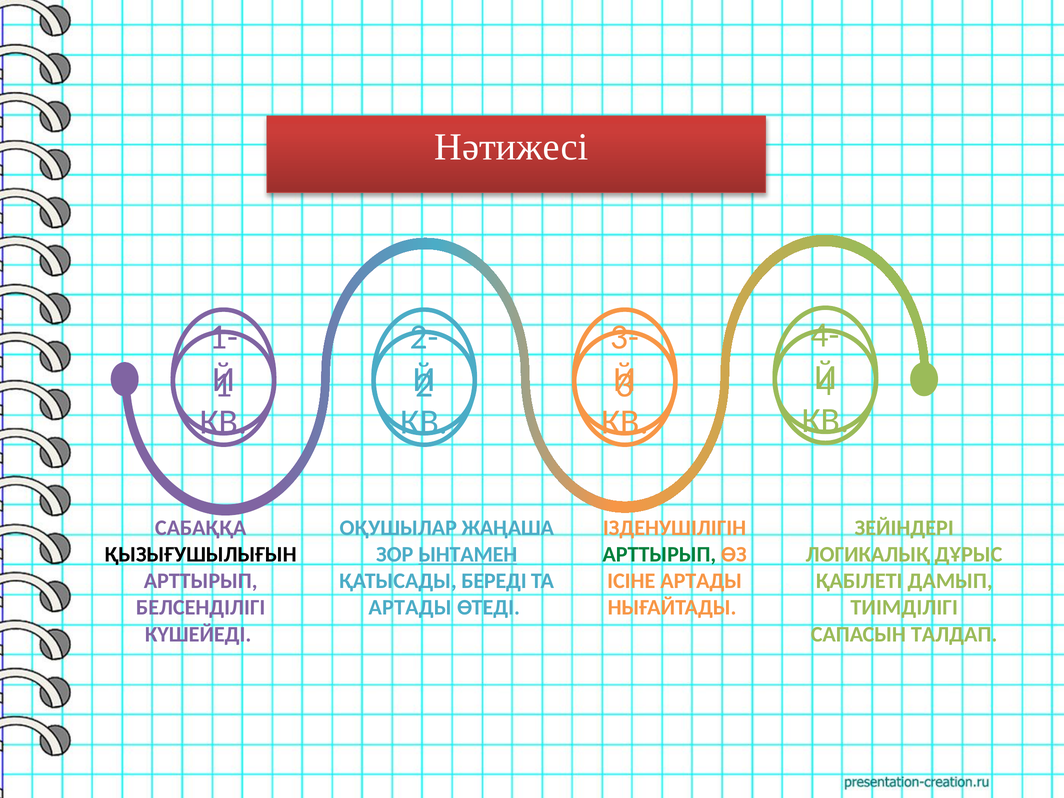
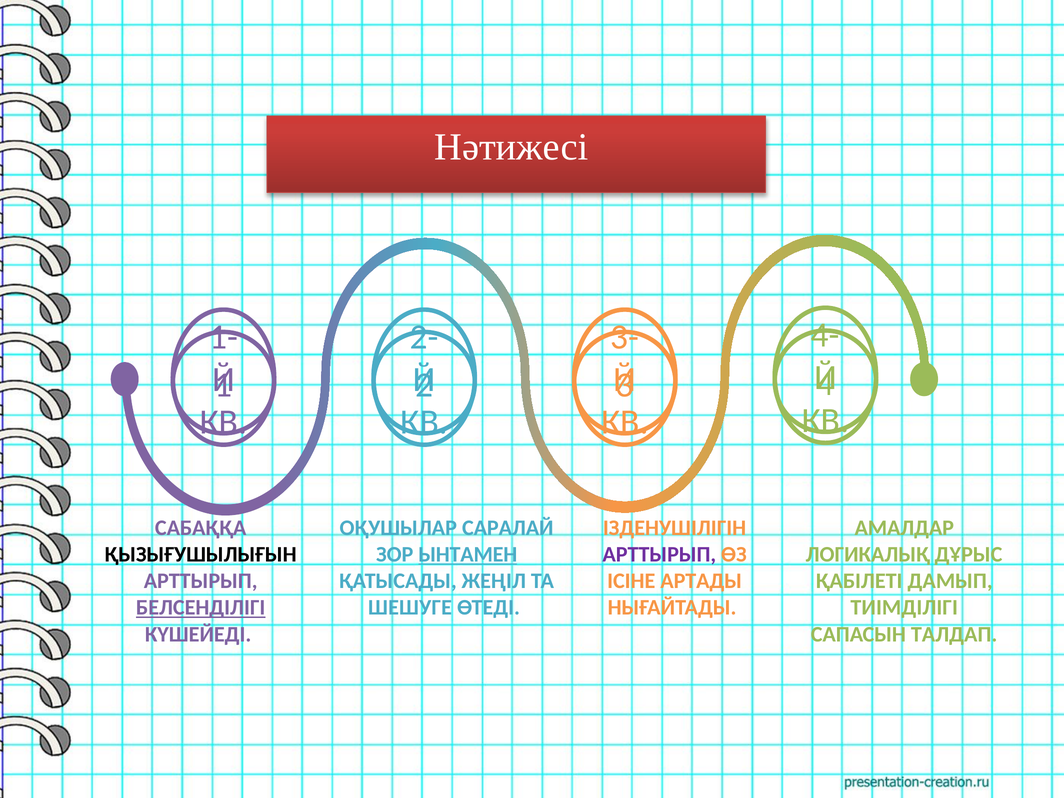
ЖАҢАША: ЖАҢАША -> САРАЛАЙ
ЗЕЙІНДЕРІ: ЗЕЙІНДЕРІ -> АМАЛДАР
АРТТЫРЫП at (659, 554) colour: green -> purple
БЕРЕДІ: БЕРЕДІ -> ЖЕҢІЛ
БЕЛСЕНДІЛІГІ underline: none -> present
АРТАДЫ at (410, 608): АРТАДЫ -> ШЕШУГЕ
